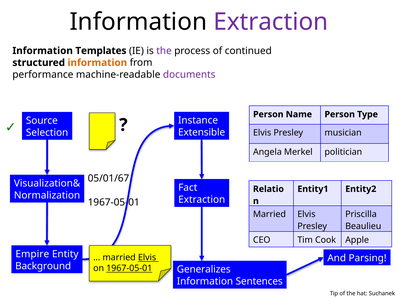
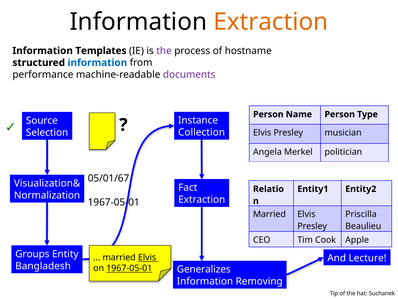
Extraction at (271, 22) colour: purple -> orange
continued: continued -> hostname
information at (97, 63) colour: orange -> blue
Extensible: Extensible -> Collection
Empire: Empire -> Groups
Parsing: Parsing -> Lecture
Background: Background -> Bangladesh
Sentences: Sentences -> Removing
